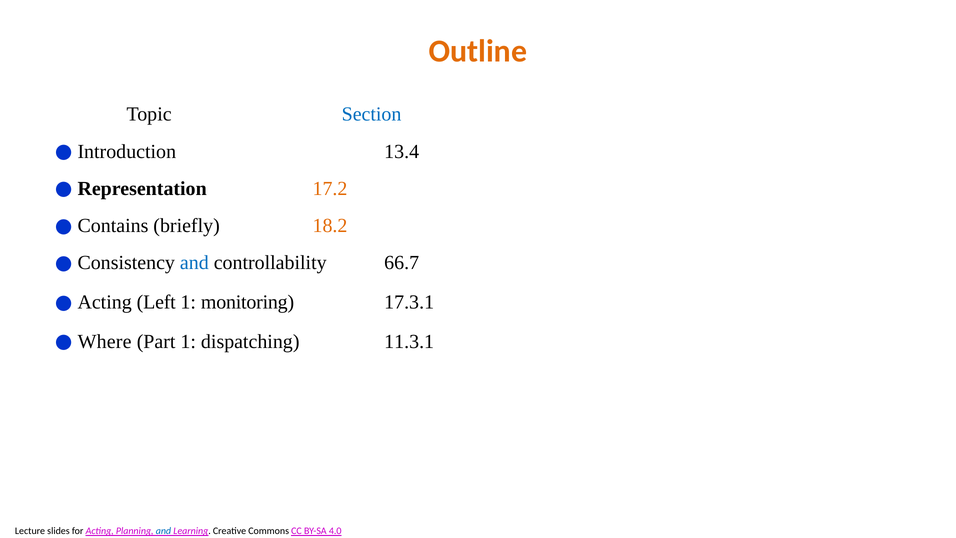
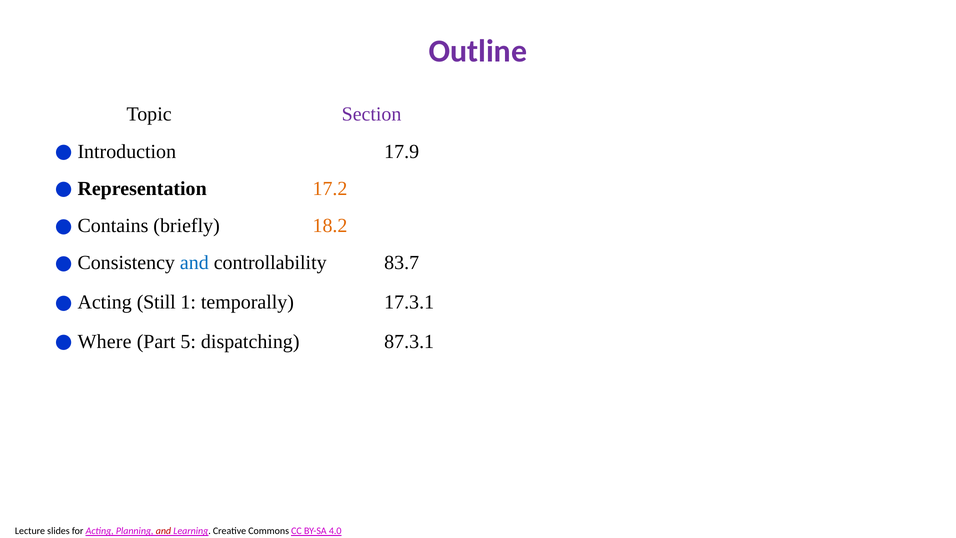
Outline colour: orange -> purple
Section colour: blue -> purple
13.4: 13.4 -> 17.9
66.7: 66.7 -> 83.7
Left: Left -> Still
monitoring: monitoring -> temporally
Part 1: 1 -> 5
11.3.1: 11.3.1 -> 87.3.1
and at (163, 531) colour: blue -> red
